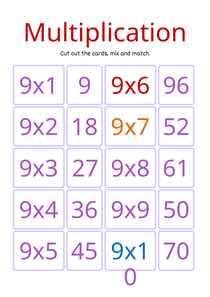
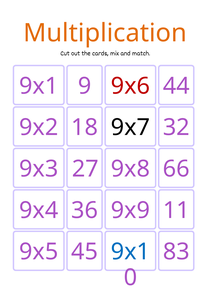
Multiplication colour: red -> orange
96: 96 -> 44
9x7 colour: orange -> black
52: 52 -> 32
61: 61 -> 66
50: 50 -> 11
70: 70 -> 83
